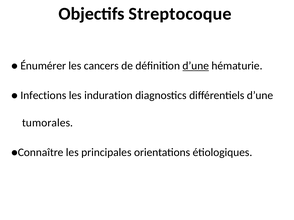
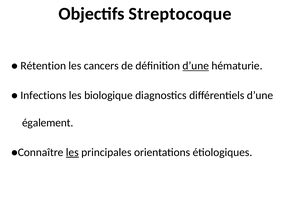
Énumérer: Énumérer -> Rétention
induration: induration -> biologique
tumorales: tumorales -> également
les at (72, 153) underline: none -> present
